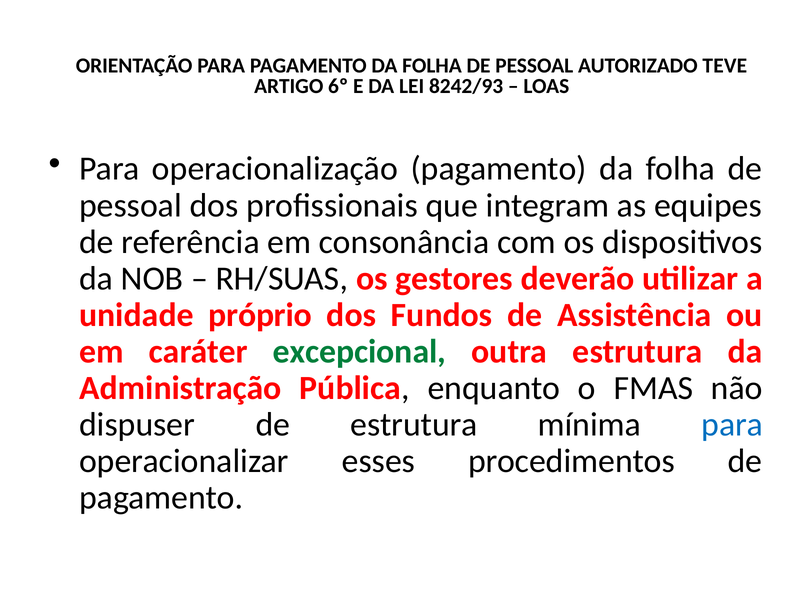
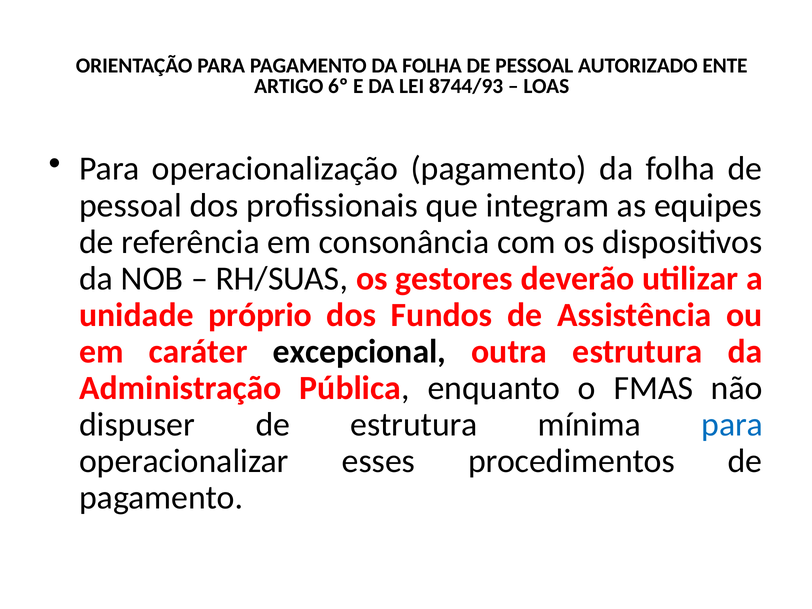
TEVE: TEVE -> ENTE
8242/93: 8242/93 -> 8744/93
excepcional colour: green -> black
